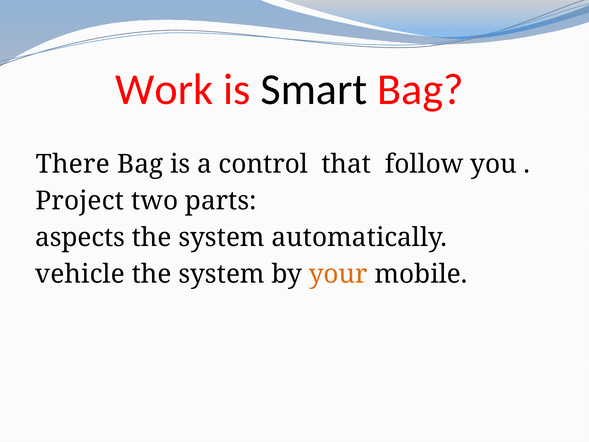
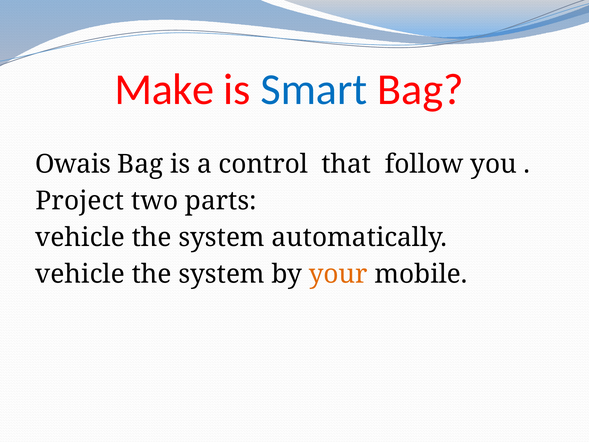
Work: Work -> Make
Smart colour: black -> blue
There: There -> Owais
aspects at (80, 237): aspects -> vehicle
